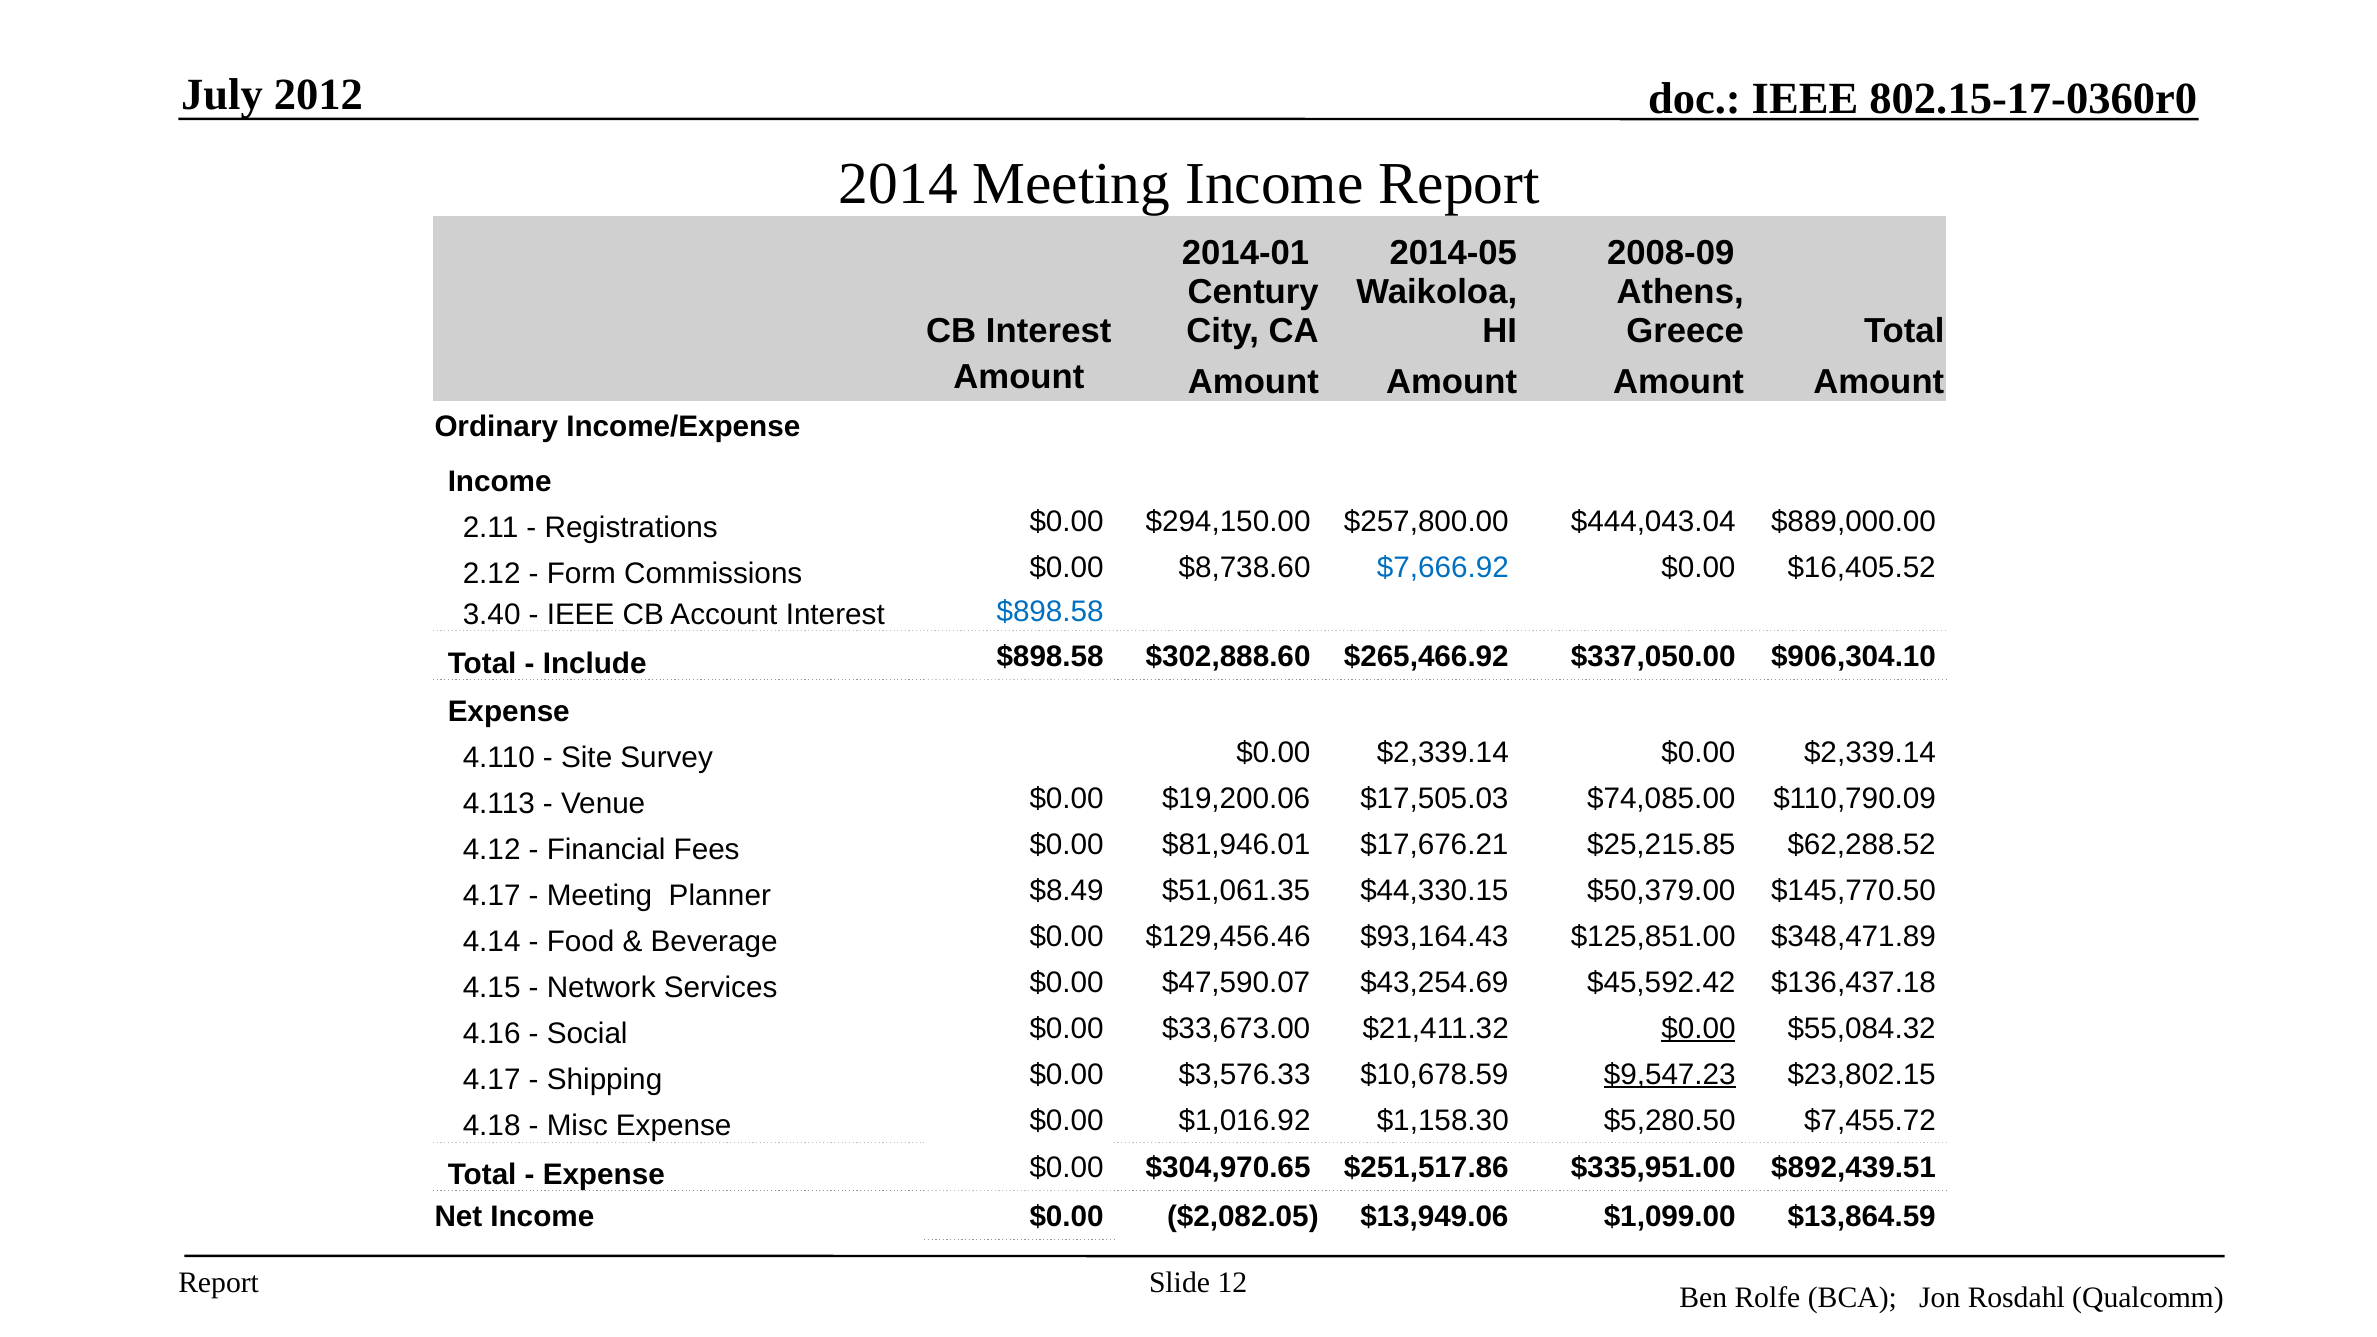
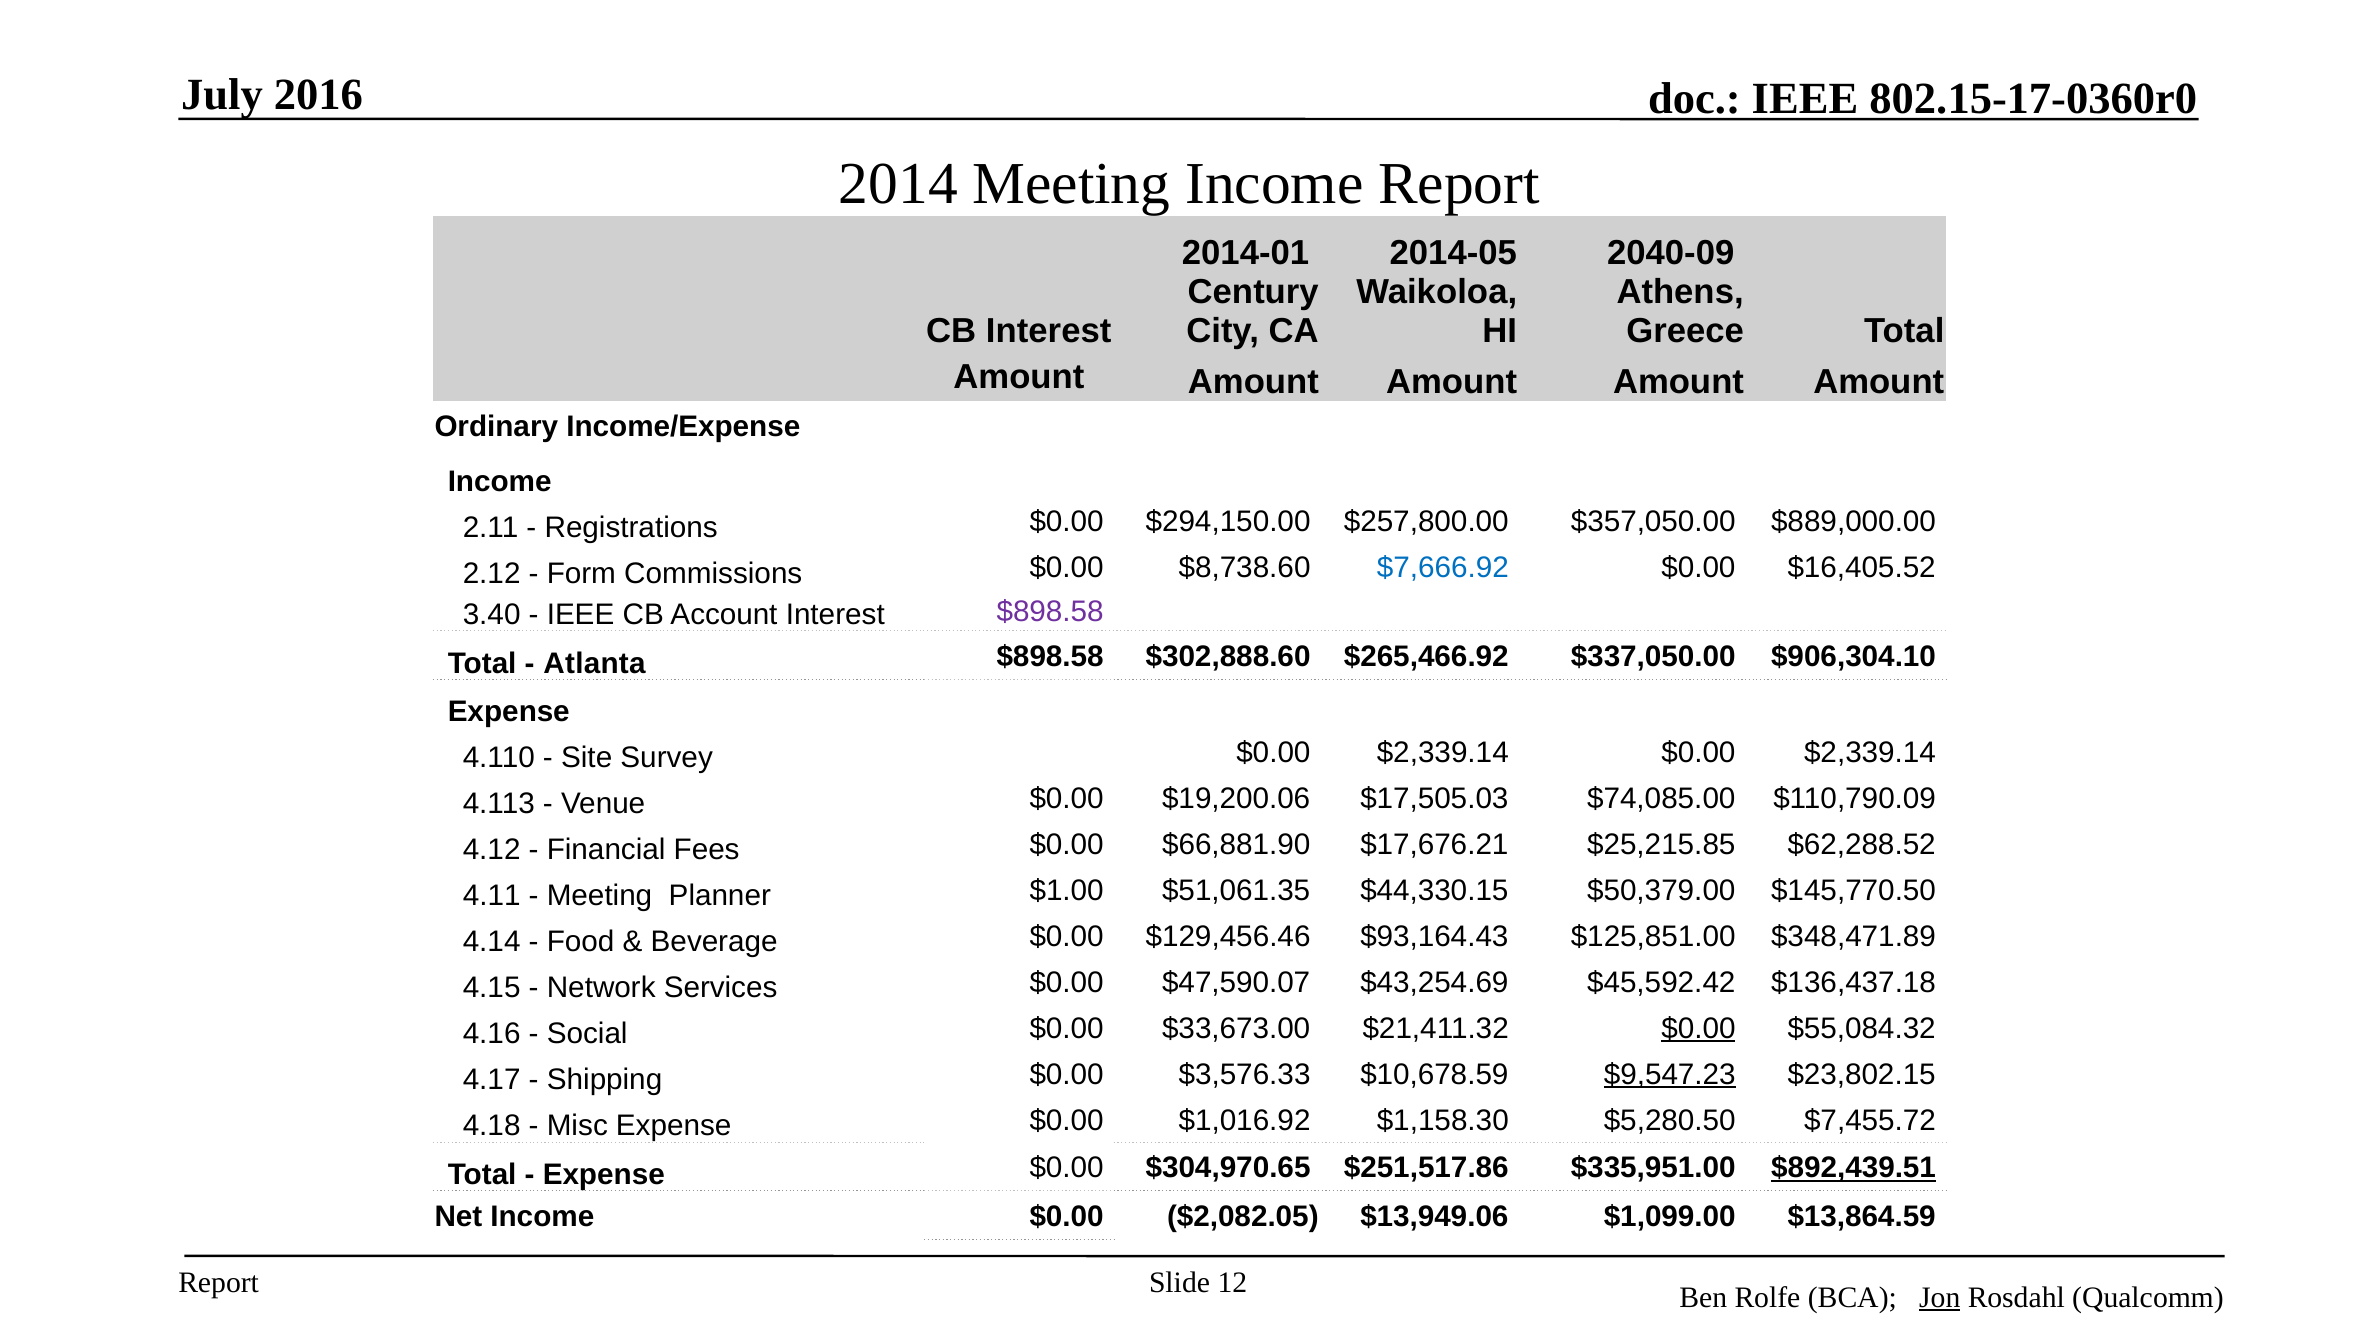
2012: 2012 -> 2016
2008-09: 2008-09 -> 2040-09
$444,043.04: $444,043.04 -> $357,050.00
$898.58 at (1050, 612) colour: blue -> purple
Include: Include -> Atlanta
$81,946.01: $81,946.01 -> $66,881.90
4.17 at (492, 896): 4.17 -> 4.11
$8.49: $8.49 -> $1.00
$892,439.51 underline: none -> present
Jon underline: none -> present
